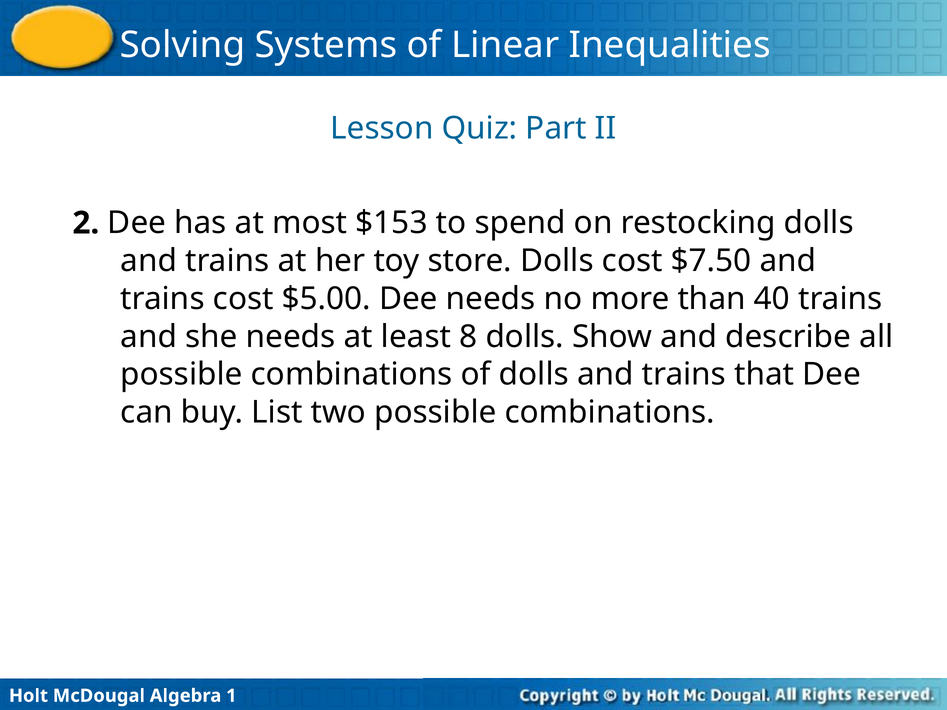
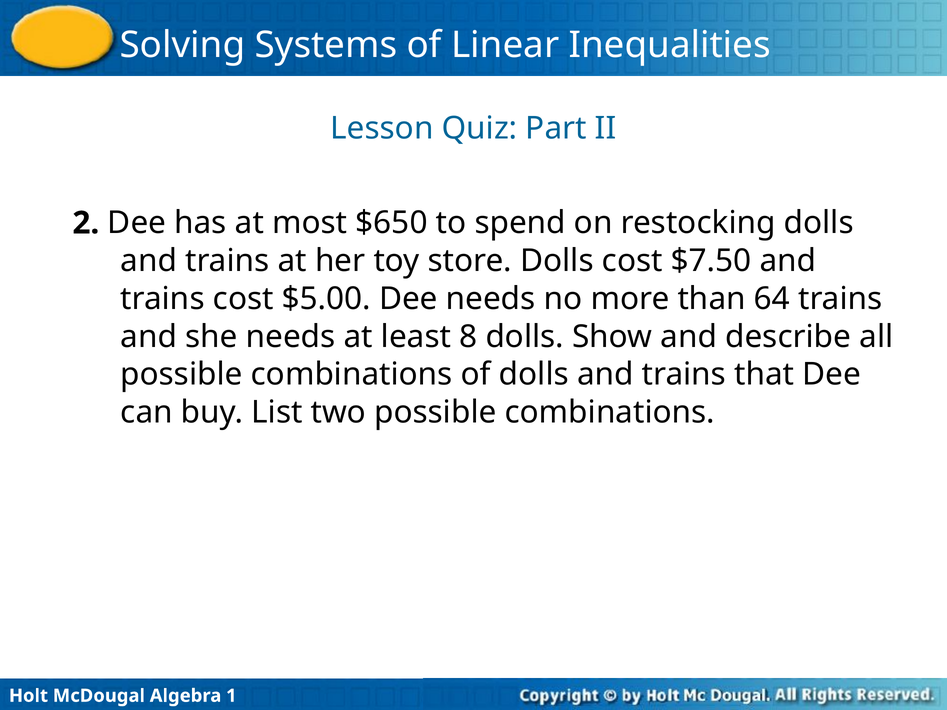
$153: $153 -> $650
40: 40 -> 64
